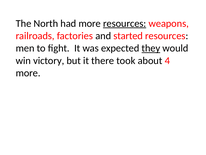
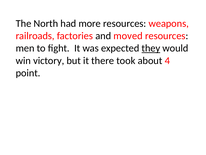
resources at (125, 23) underline: present -> none
started: started -> moved
more at (28, 73): more -> point
